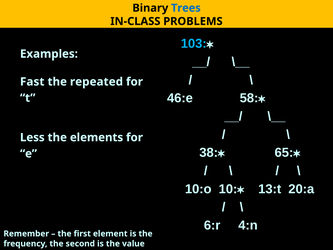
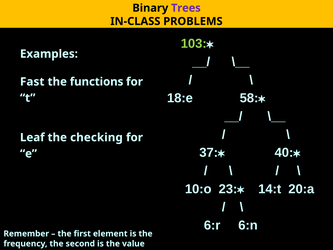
Trees colour: blue -> purple
103 colour: light blue -> light green
repeated: repeated -> functions
46:e: 46:e -> 18:e
Less: Less -> Leaf
elements: elements -> checking
38: 38 -> 37
65: 65 -> 40
10: 10 -> 23
13:t: 13:t -> 14:t
4:n: 4:n -> 6:n
